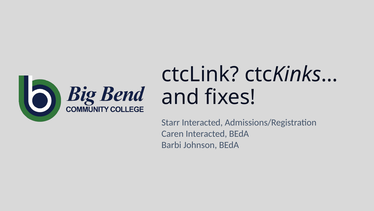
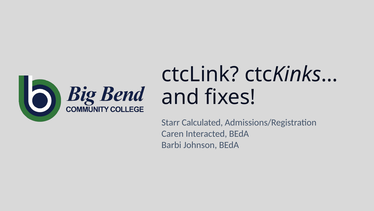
Starr Interacted: Interacted -> Calculated
